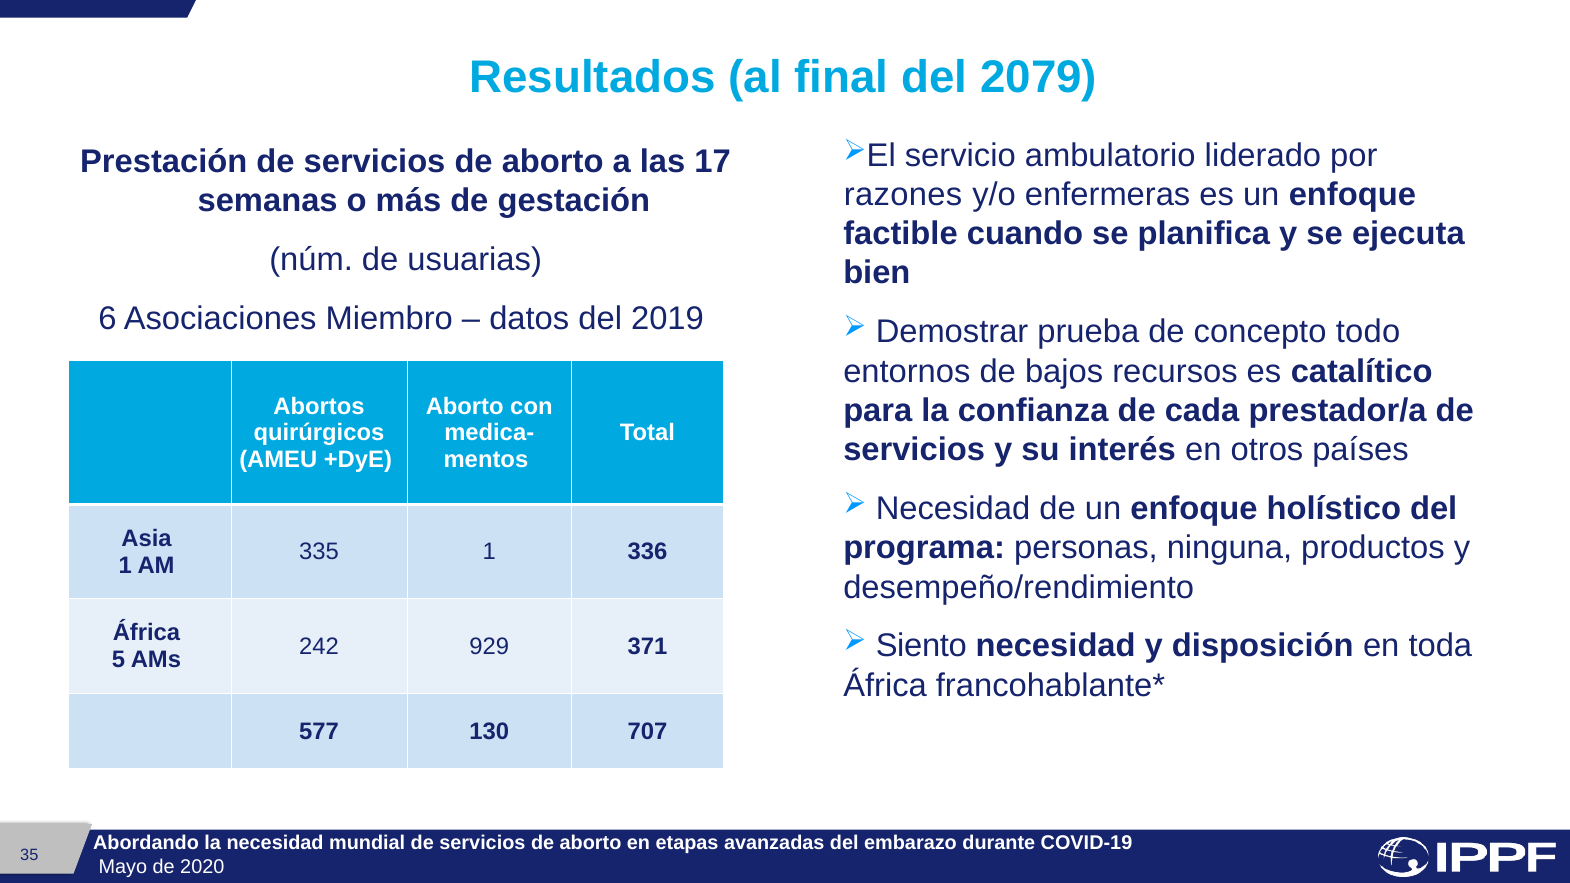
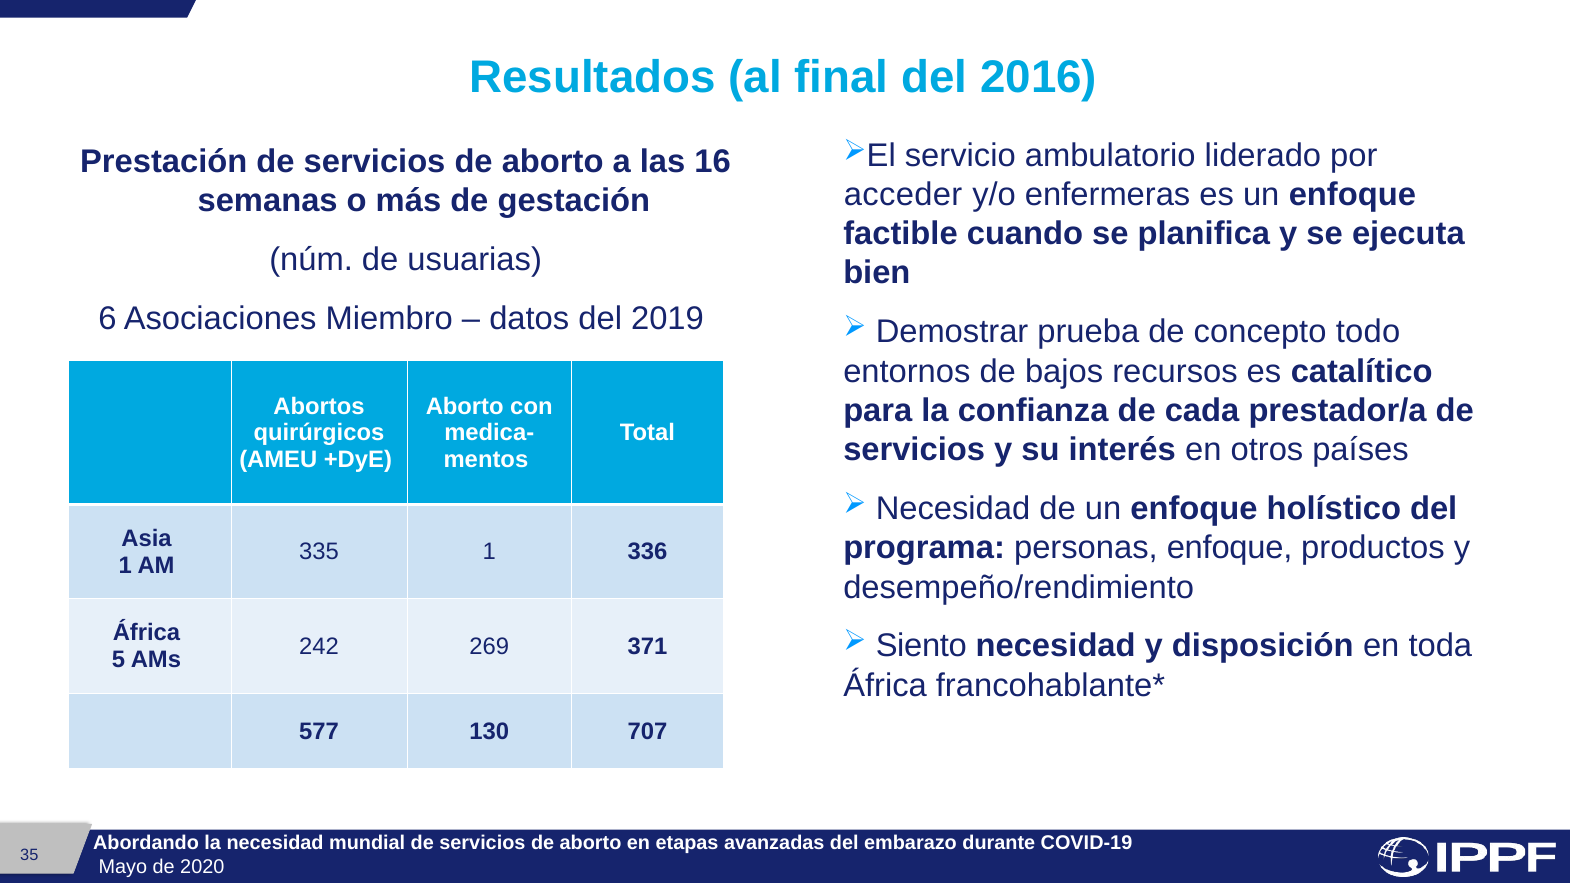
2079: 2079 -> 2016
17: 17 -> 16
razones: razones -> acceder
personas ninguna: ninguna -> enfoque
929: 929 -> 269
